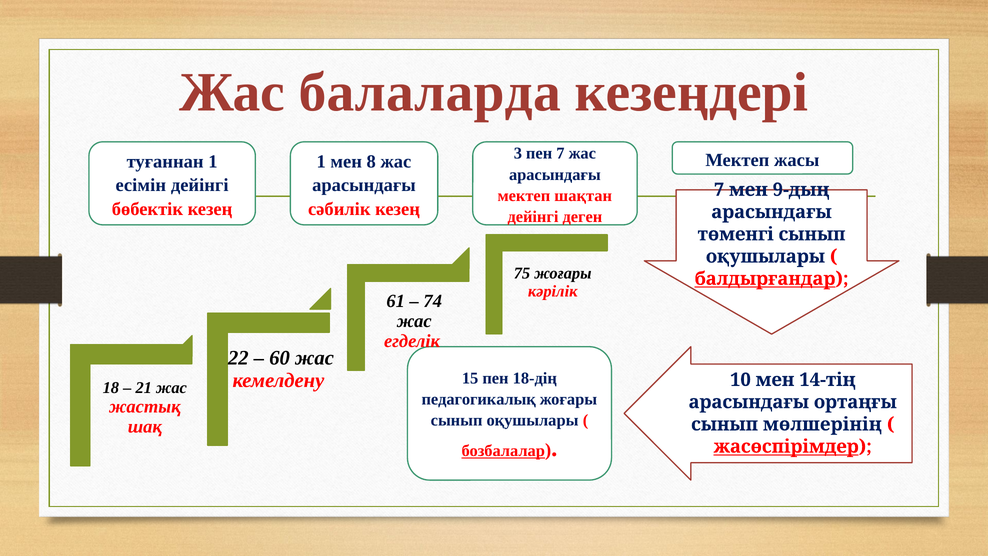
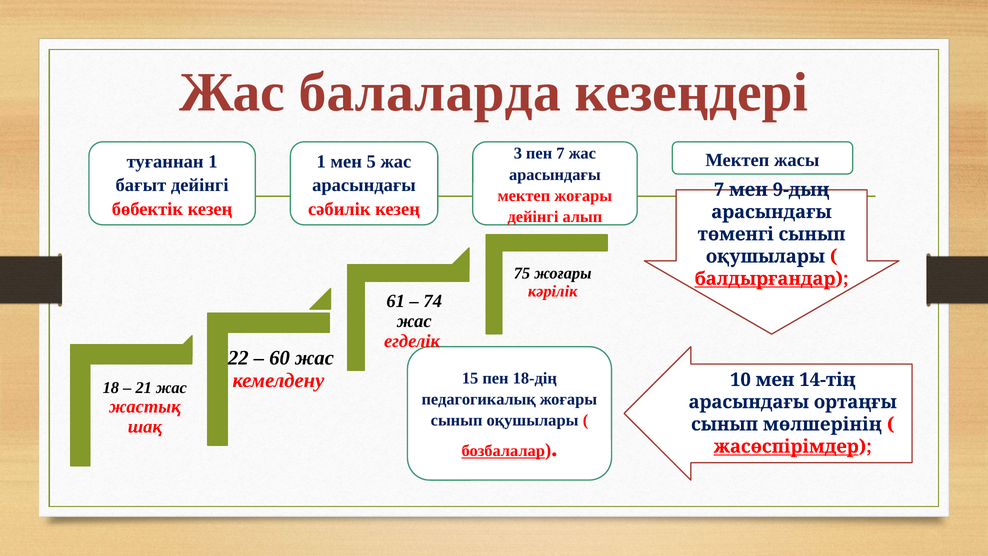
8: 8 -> 5
есімін: есімін -> бағыт
мектеп шақтан: шақтан -> жоғары
деген: деген -> алып
